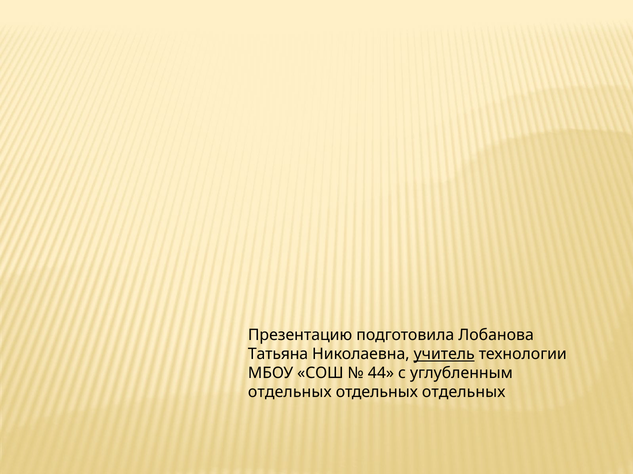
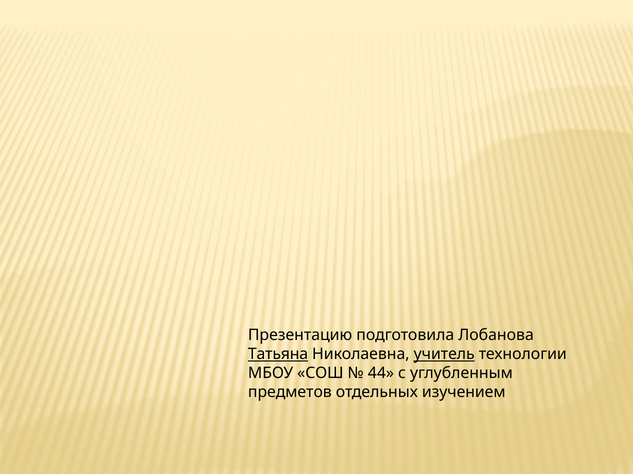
Татьяна underline: none -> present
отдельных at (290, 393): отдельных -> предметов
отдельных at (464, 393): отдельных -> изучением
